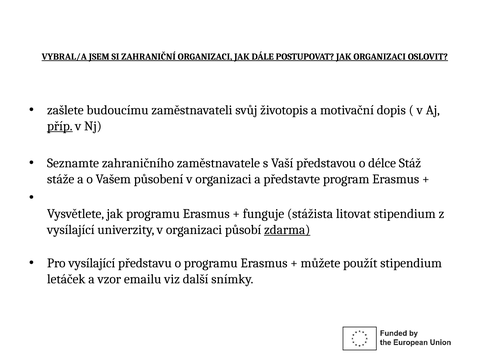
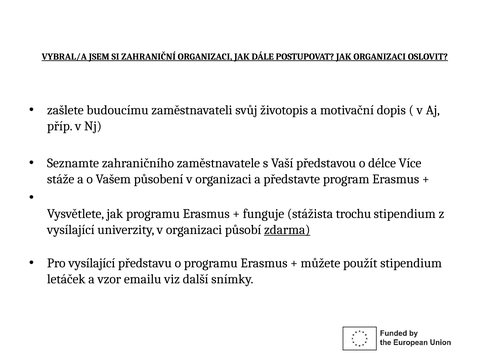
příp underline: present -> none
Stáž: Stáž -> Více
litovat: litovat -> trochu
